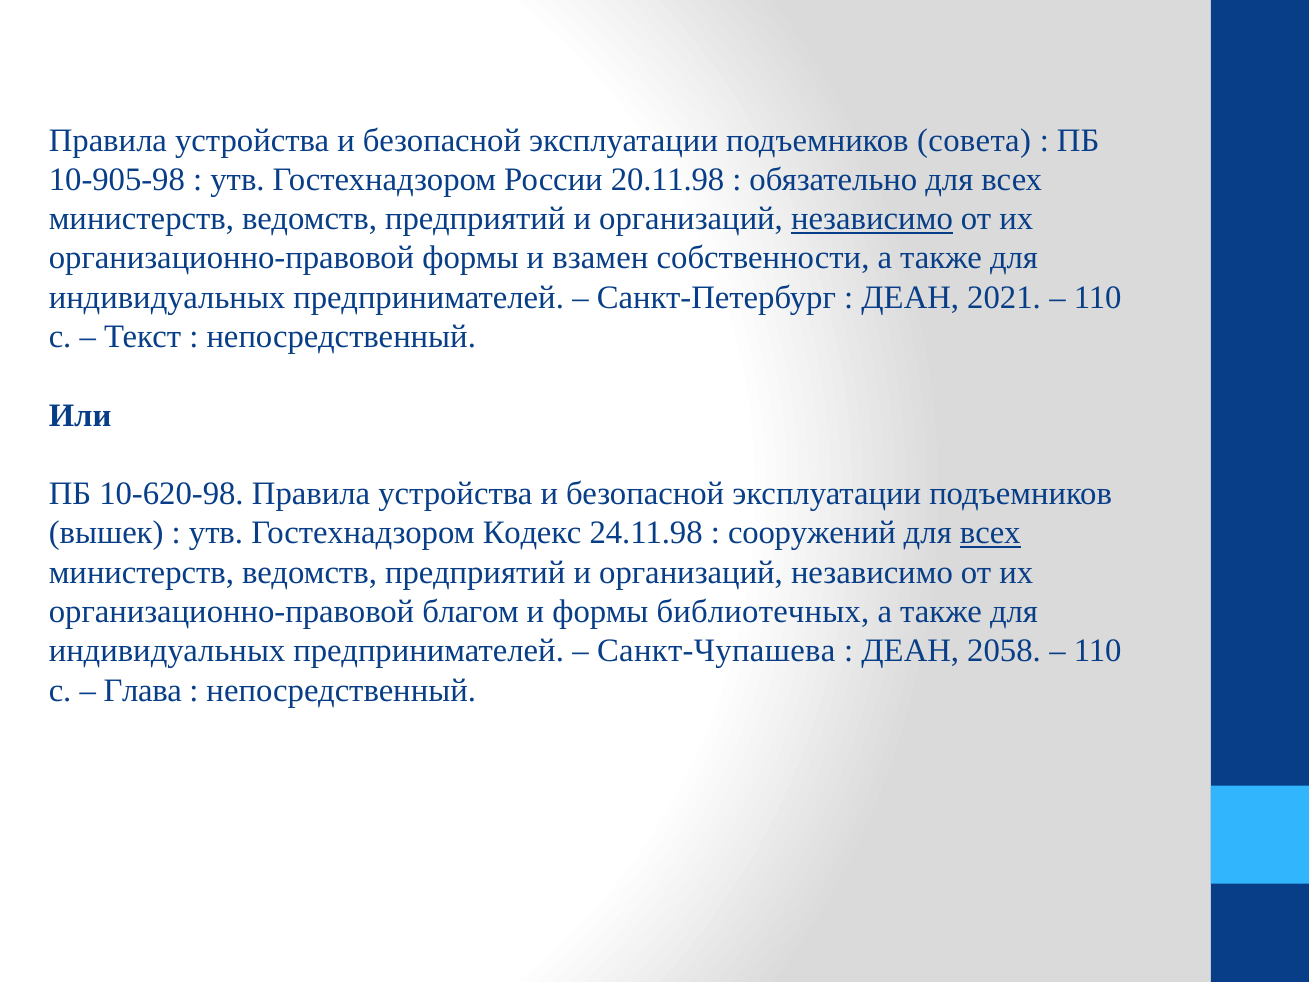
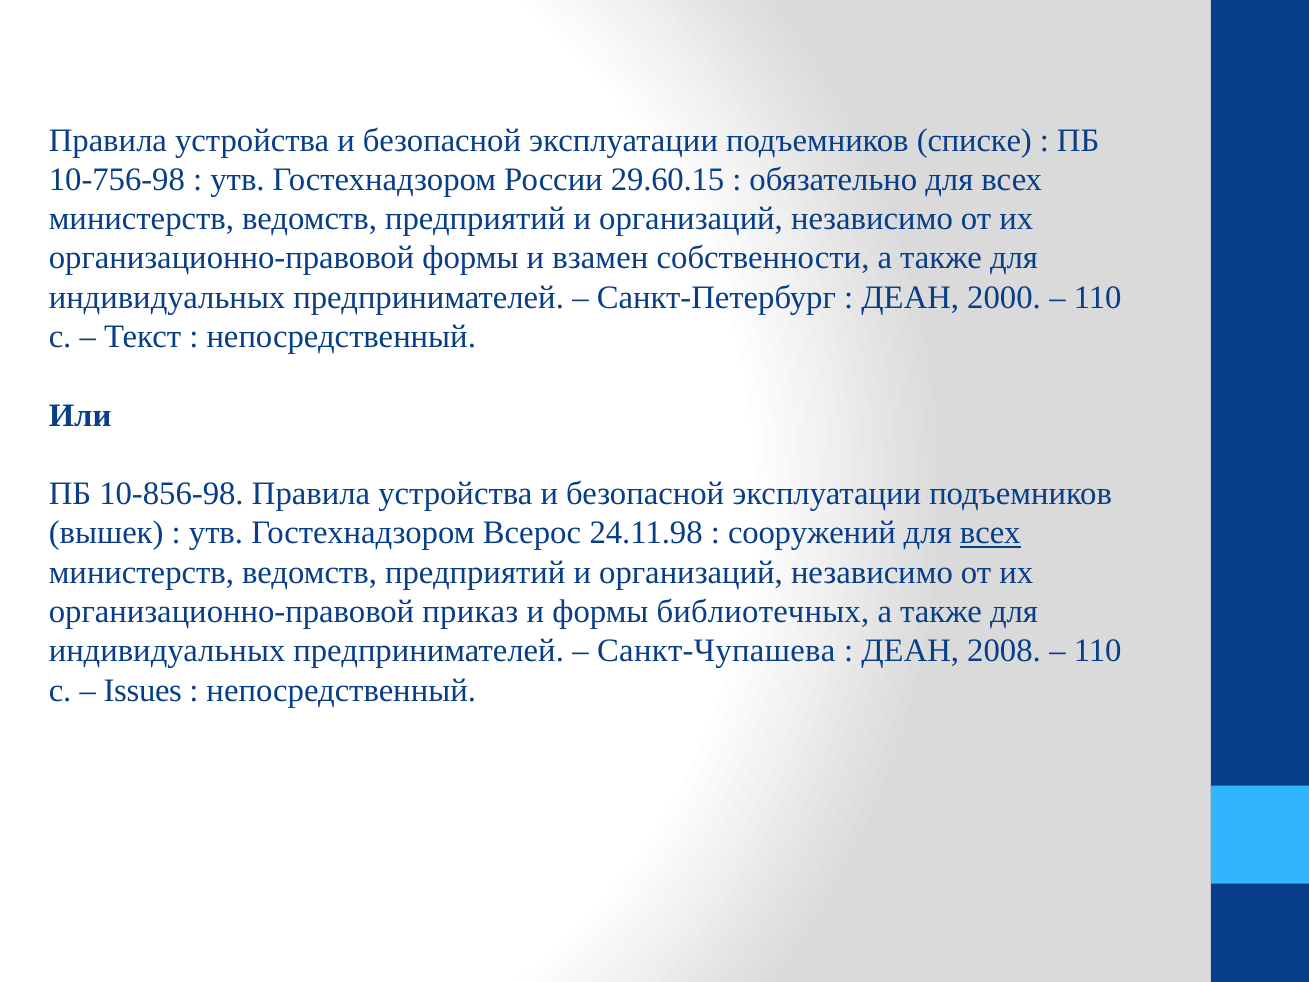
совета: совета -> списке
10-905-98: 10-905-98 -> 10-756-98
20.11.98: 20.11.98 -> 29.60.15
независимо at (872, 219) underline: present -> none
2021: 2021 -> 2000
10-620-98: 10-620-98 -> 10-856-98
Кодекс: Кодекс -> Всерос
благом: благом -> приказ
2058: 2058 -> 2008
Глава: Глава -> Issues
